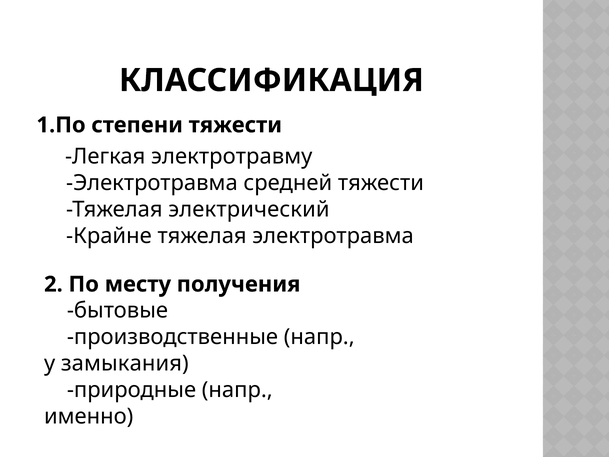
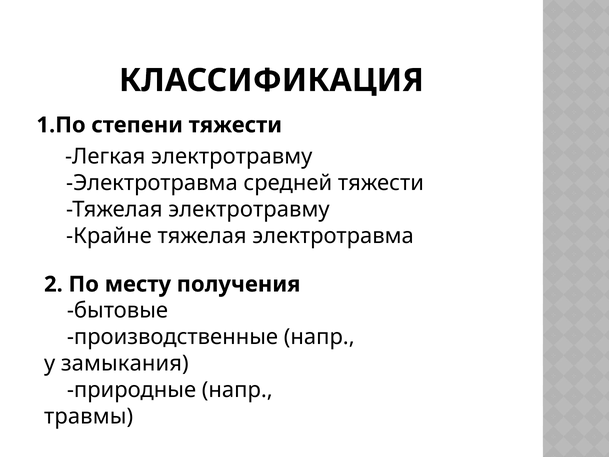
Тяжелая электрический: электрический -> электротравму
именно: именно -> травмы
